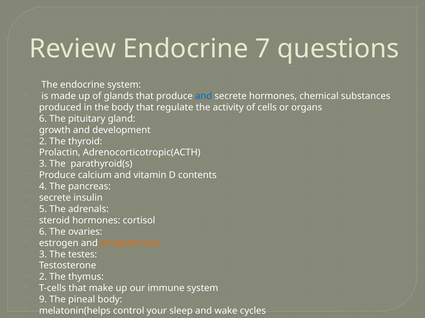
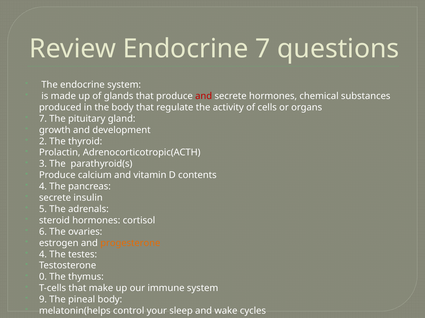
and at (204, 96) colour: blue -> red
6 at (43, 119): 6 -> 7
3 at (43, 255): 3 -> 4
2 at (43, 278): 2 -> 0
